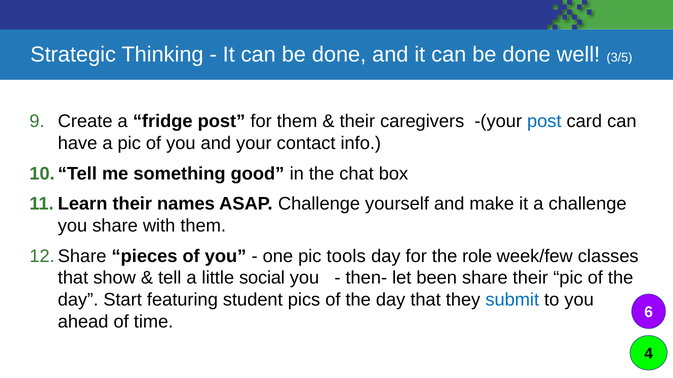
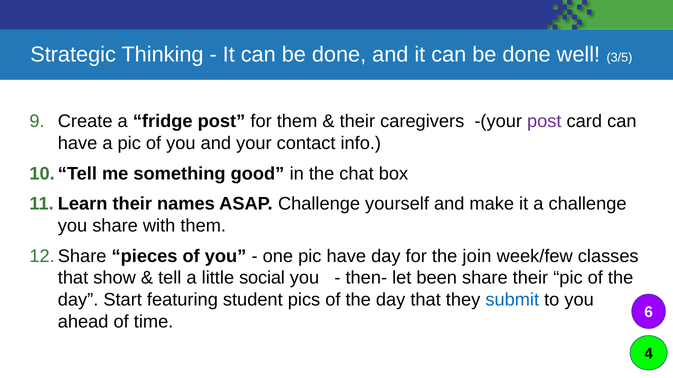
post at (544, 122) colour: blue -> purple
pic tools: tools -> have
role: role -> join
